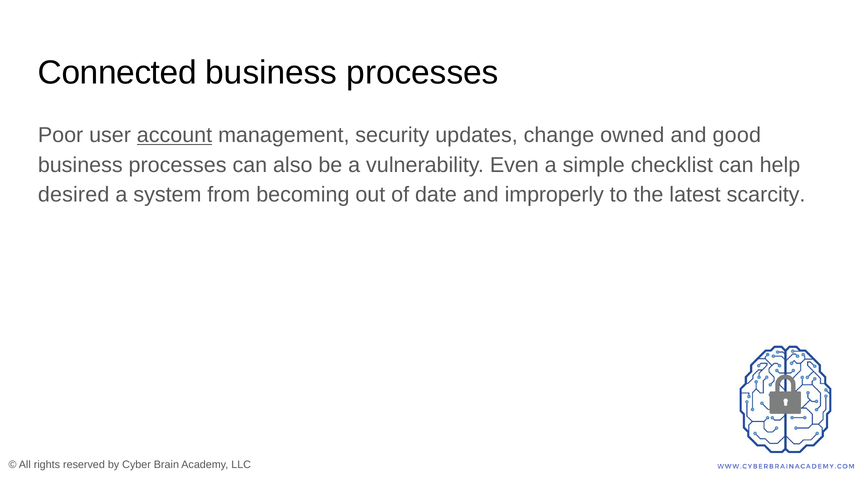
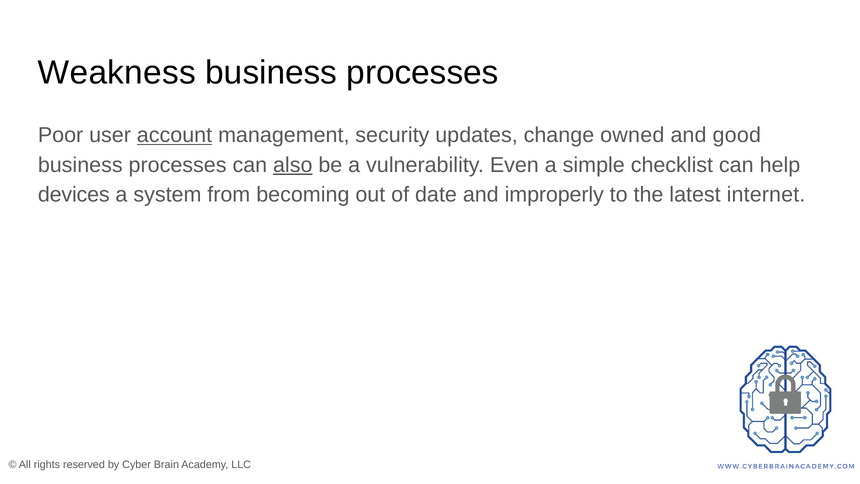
Connected: Connected -> Weakness
also underline: none -> present
desired: desired -> devices
scarcity: scarcity -> internet
